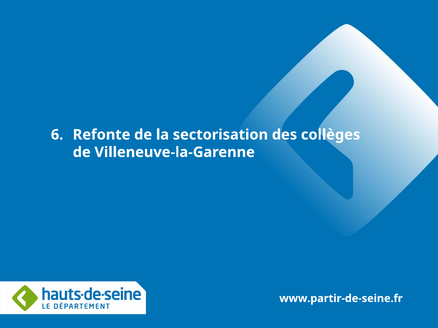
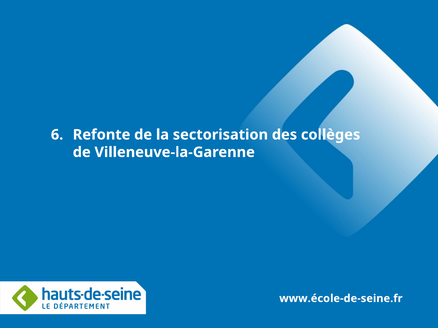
www.partir-de-seine.fr: www.partir-de-seine.fr -> www.école-de-seine.fr
